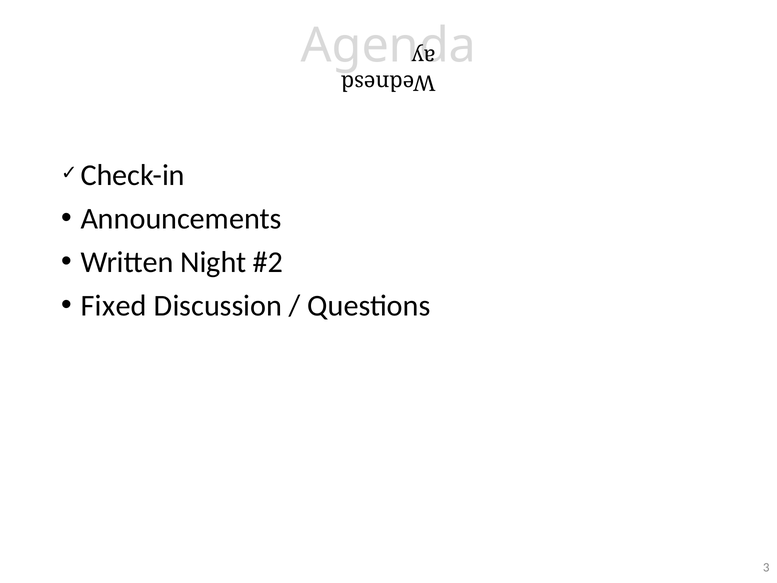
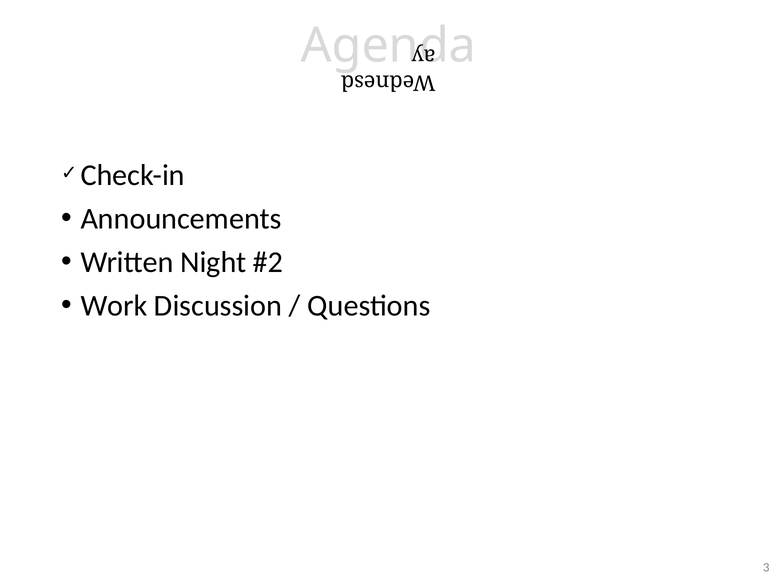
Fixed: Fixed -> Work
